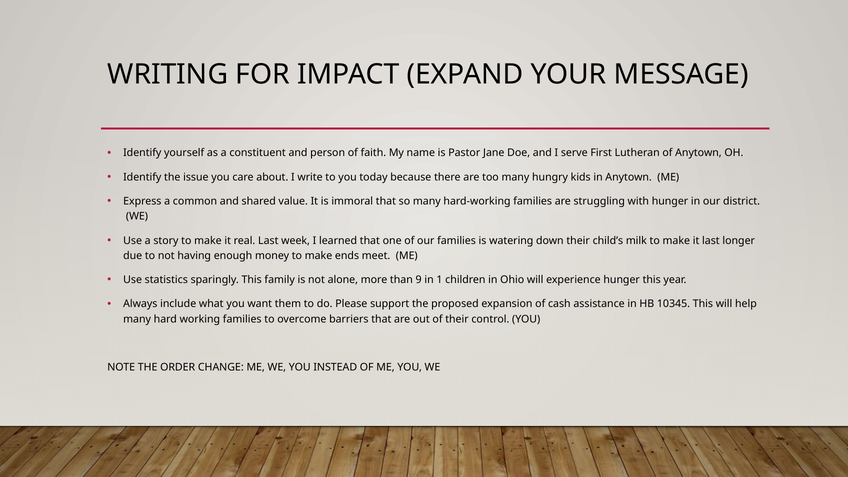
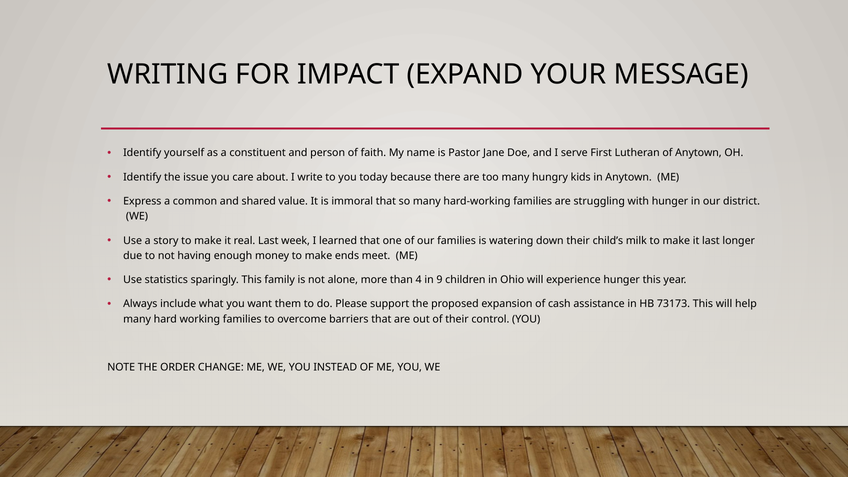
9: 9 -> 4
1: 1 -> 9
10345: 10345 -> 73173
